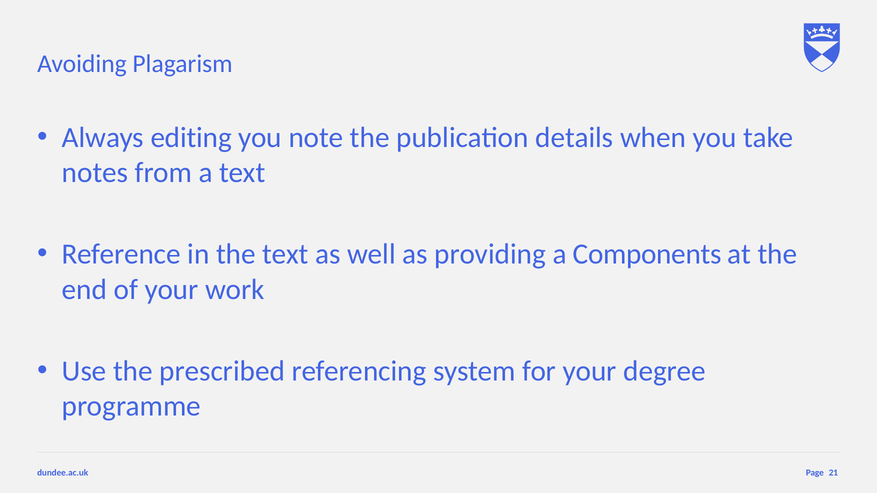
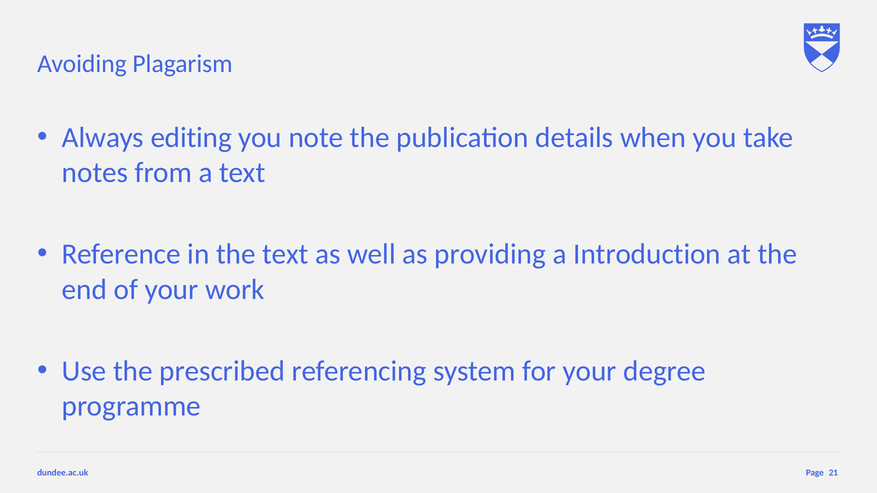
Components: Components -> Introduction
